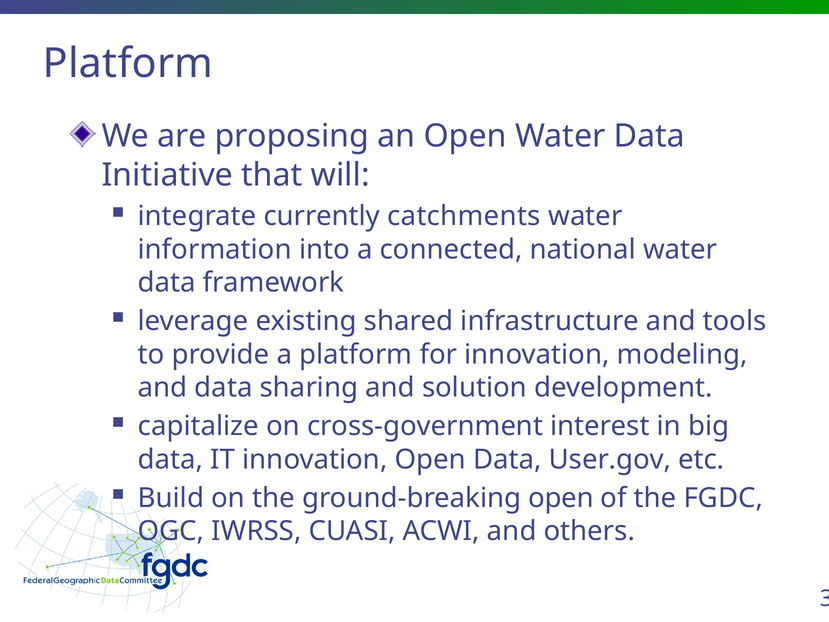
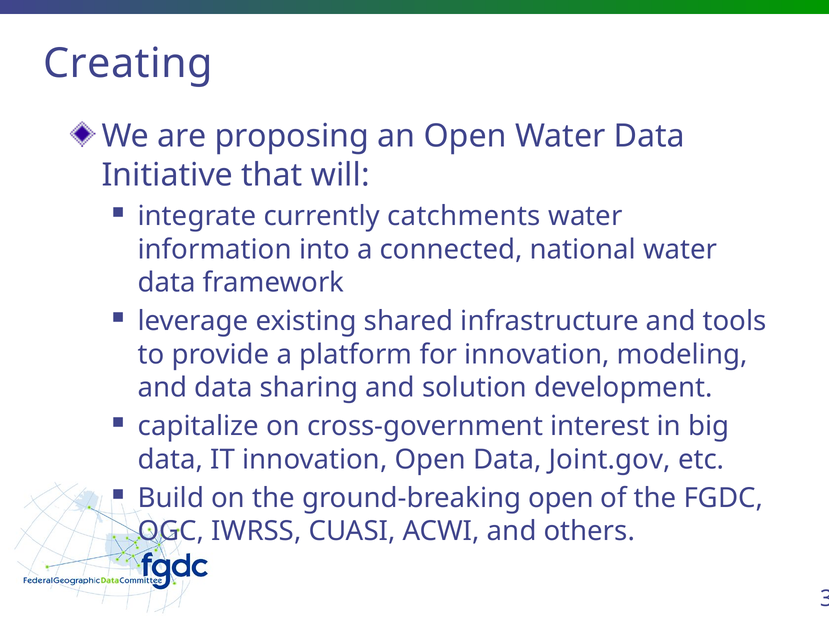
Platform at (128, 64): Platform -> Creating
User.gov: User.gov -> Joint.gov
